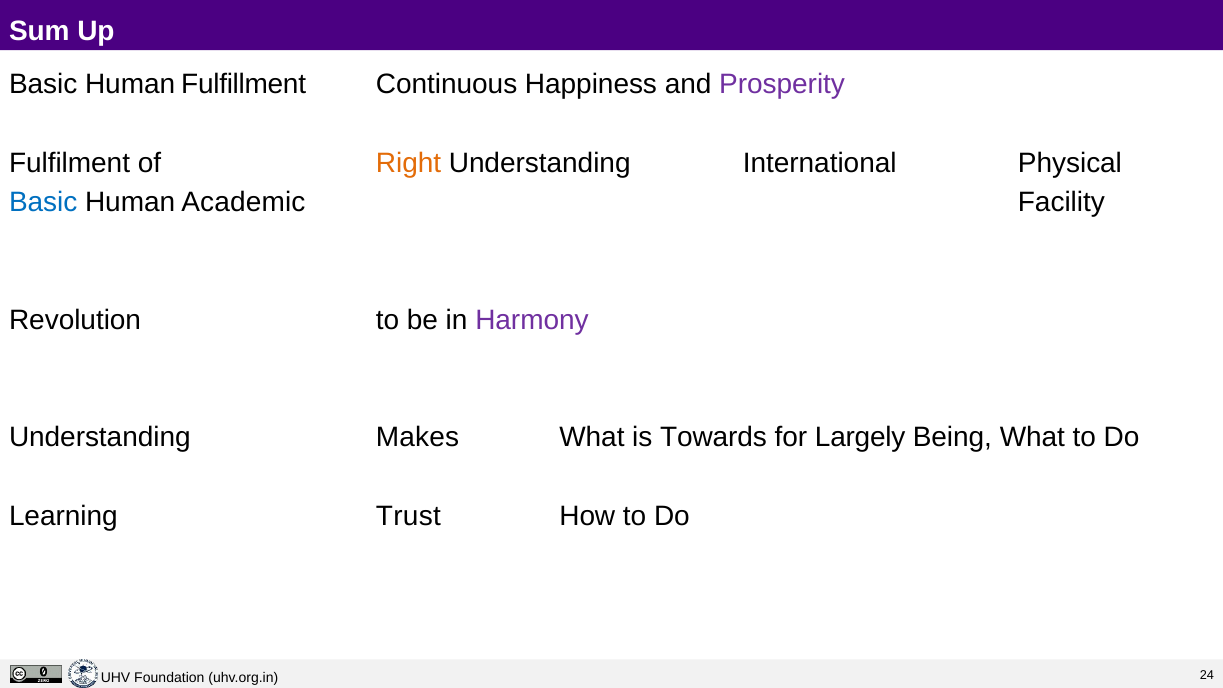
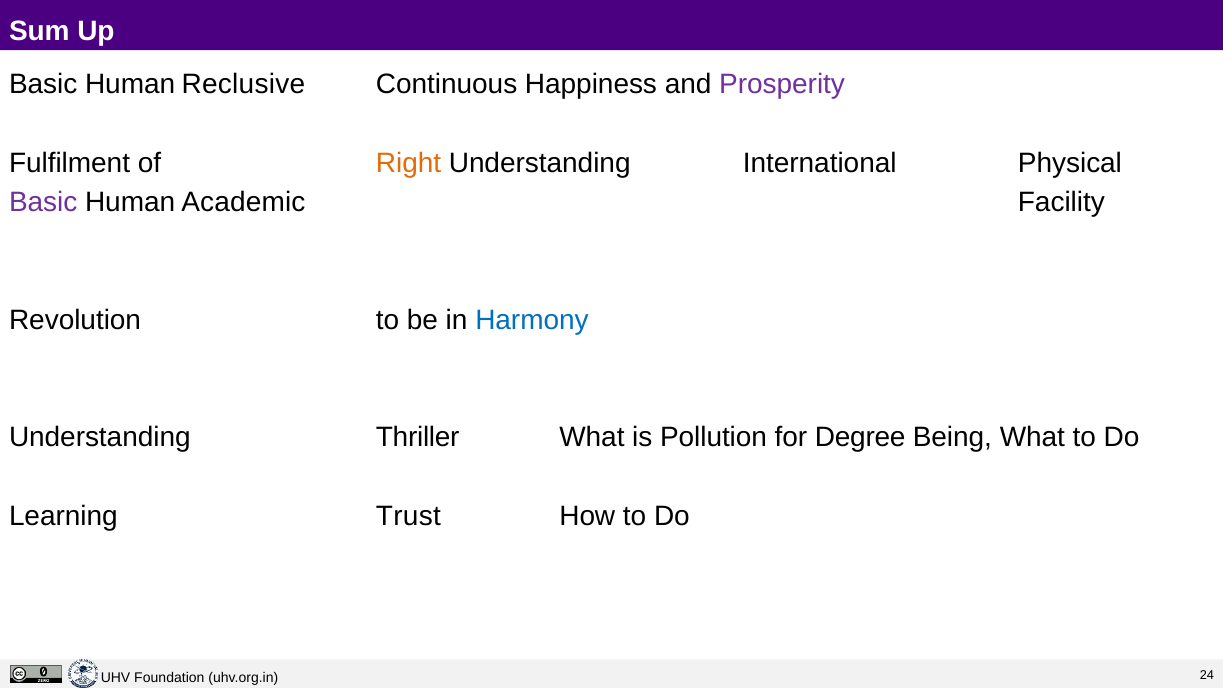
Fulfillment: Fulfillment -> Reclusive
Basic at (43, 202) colour: blue -> purple
Harmony colour: purple -> blue
Makes: Makes -> Thriller
Towards: Towards -> Pollution
Largely: Largely -> Degree
